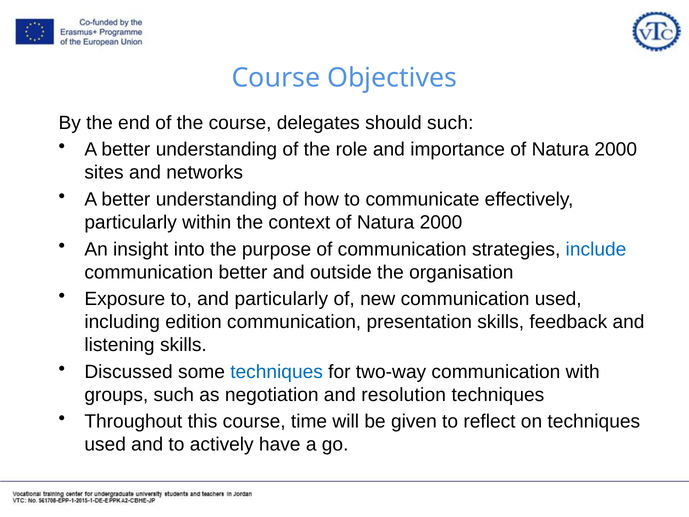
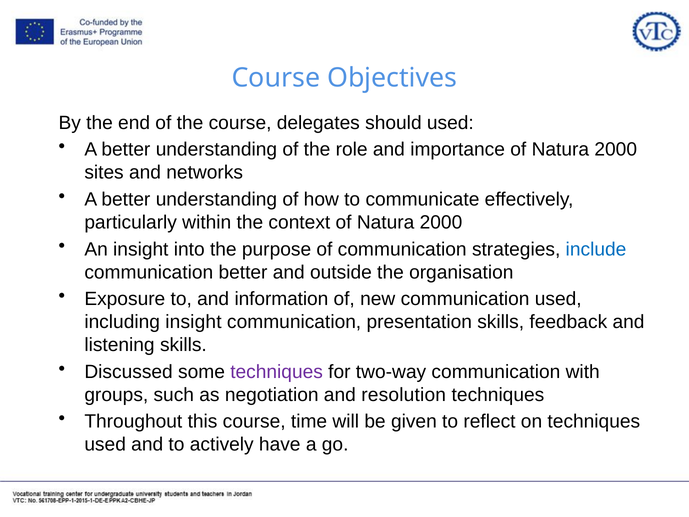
should such: such -> used
and particularly: particularly -> information
including edition: edition -> insight
techniques at (277, 372) colour: blue -> purple
